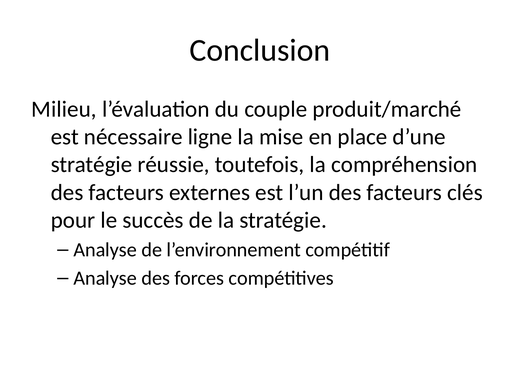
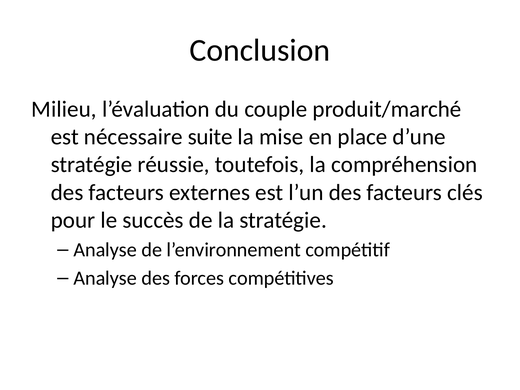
ligne: ligne -> suite
